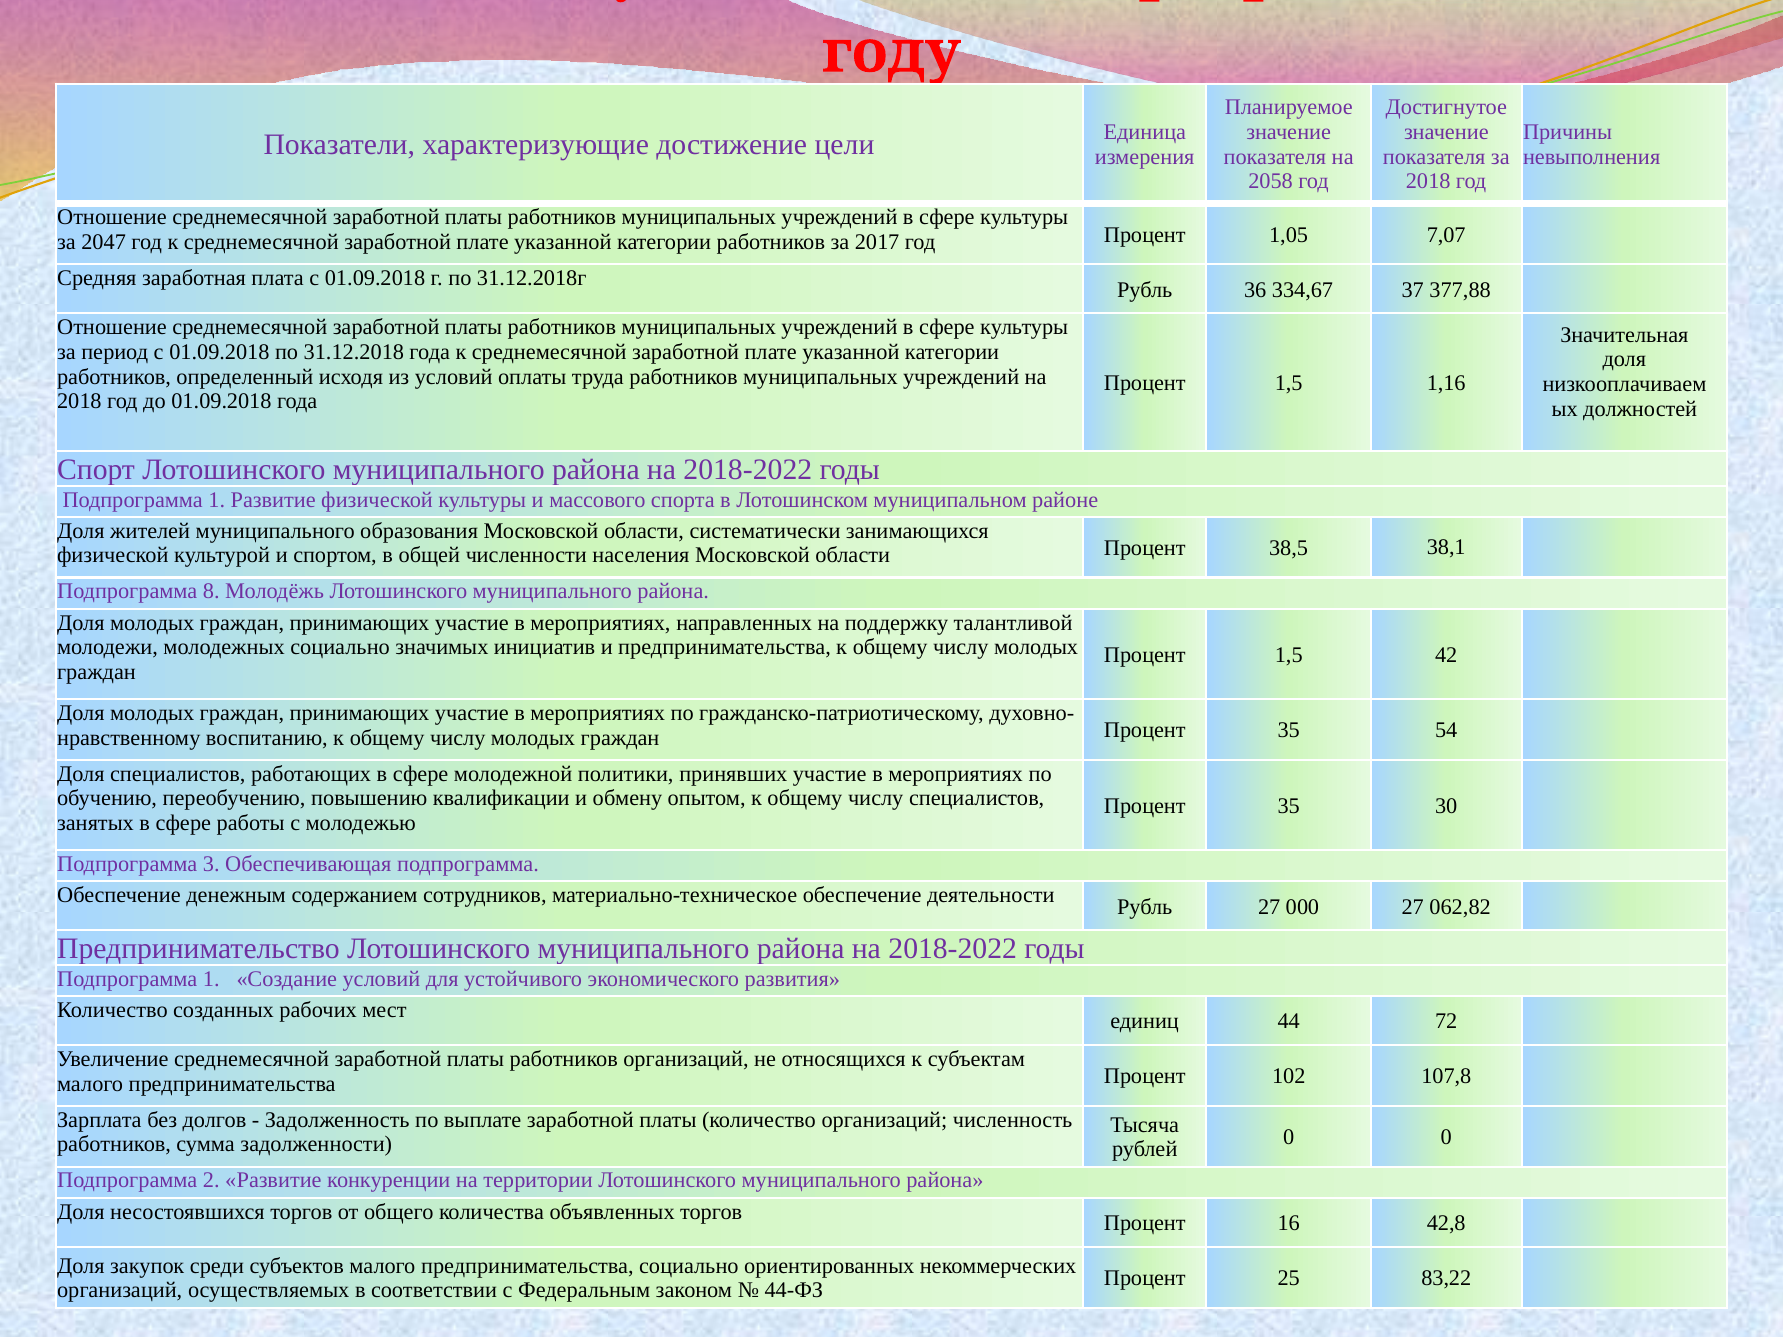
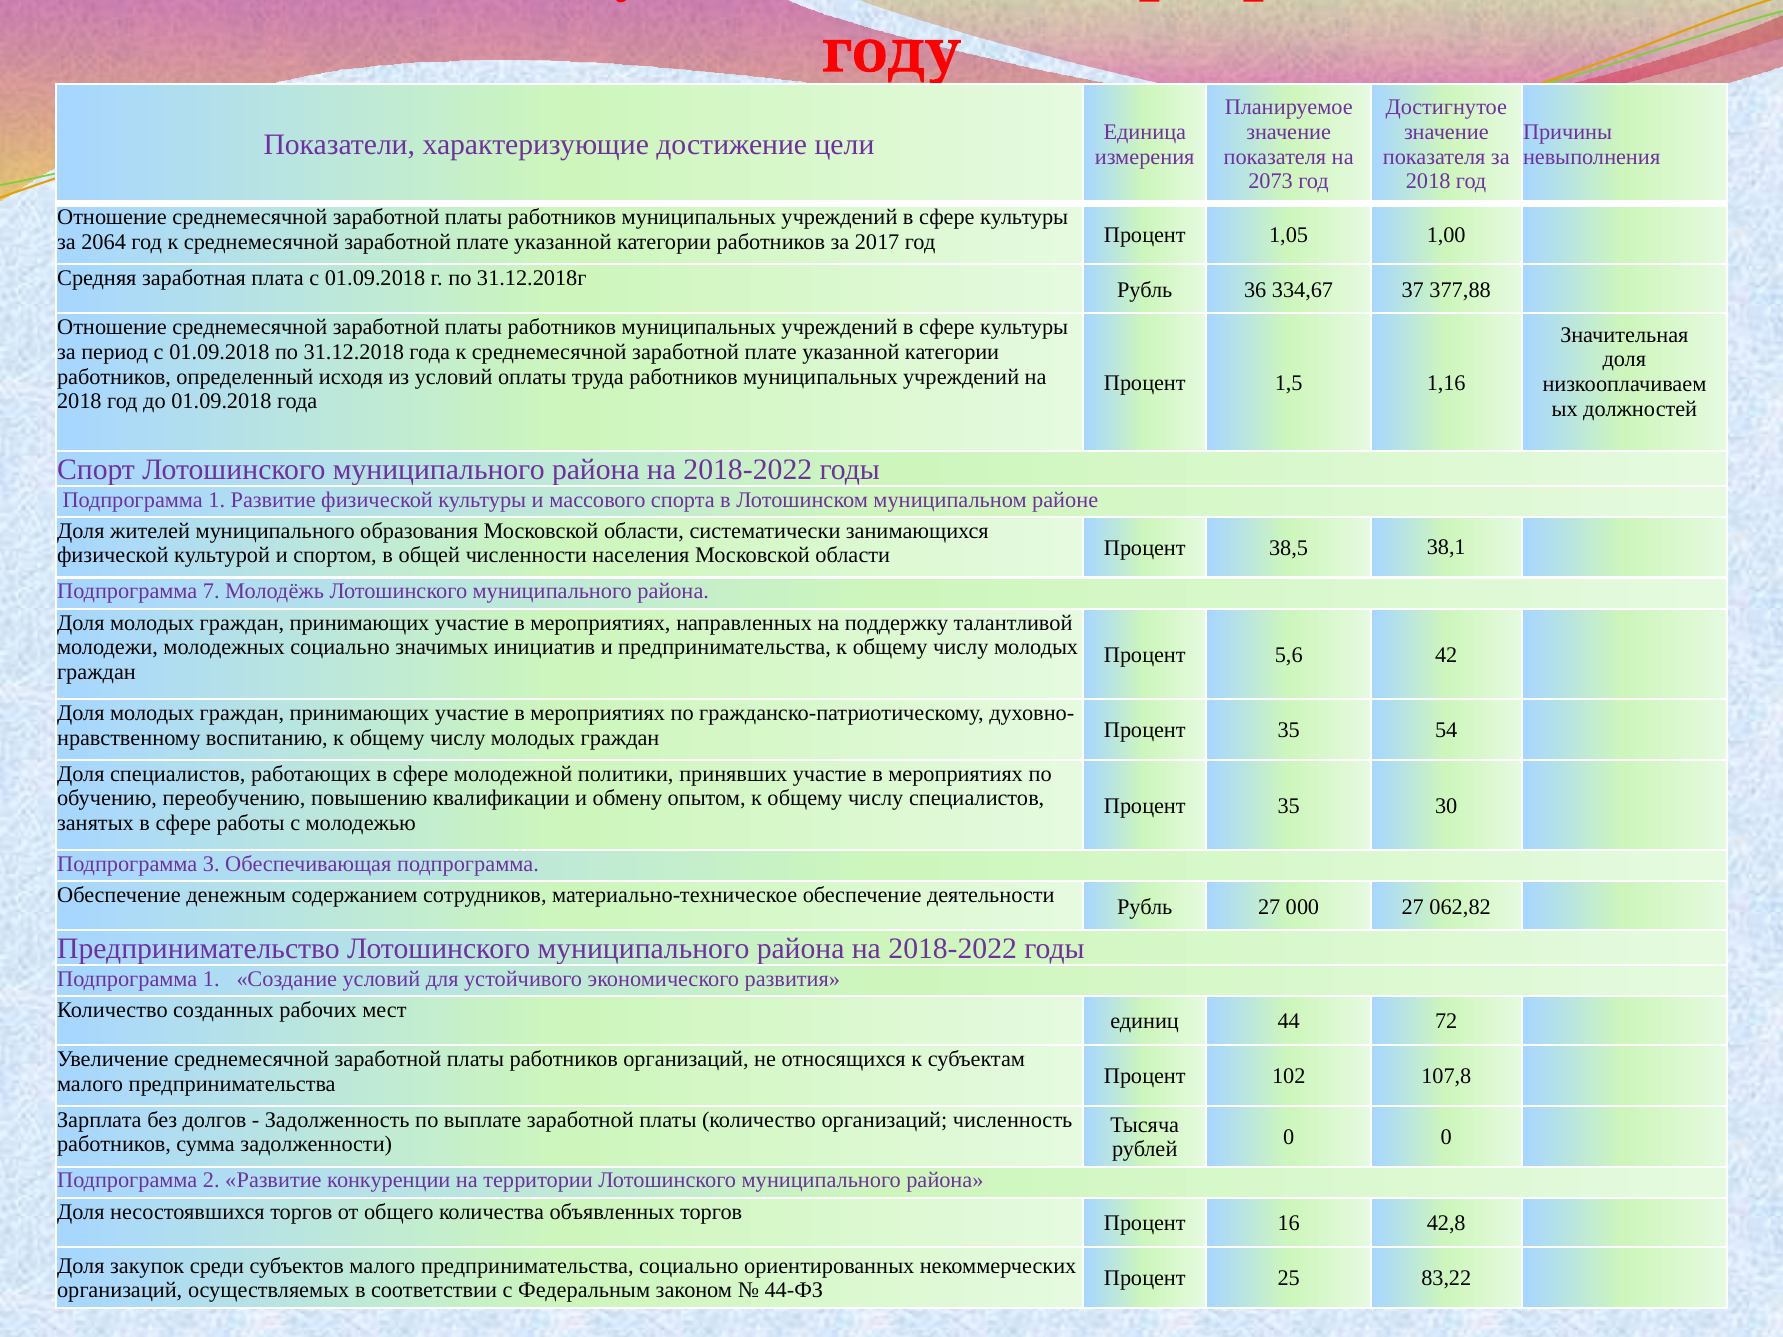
2058: 2058 -> 2073
2047: 2047 -> 2064
7,07: 7,07 -> 1,00
8: 8 -> 7
1,5 at (1289, 655): 1,5 -> 5,6
